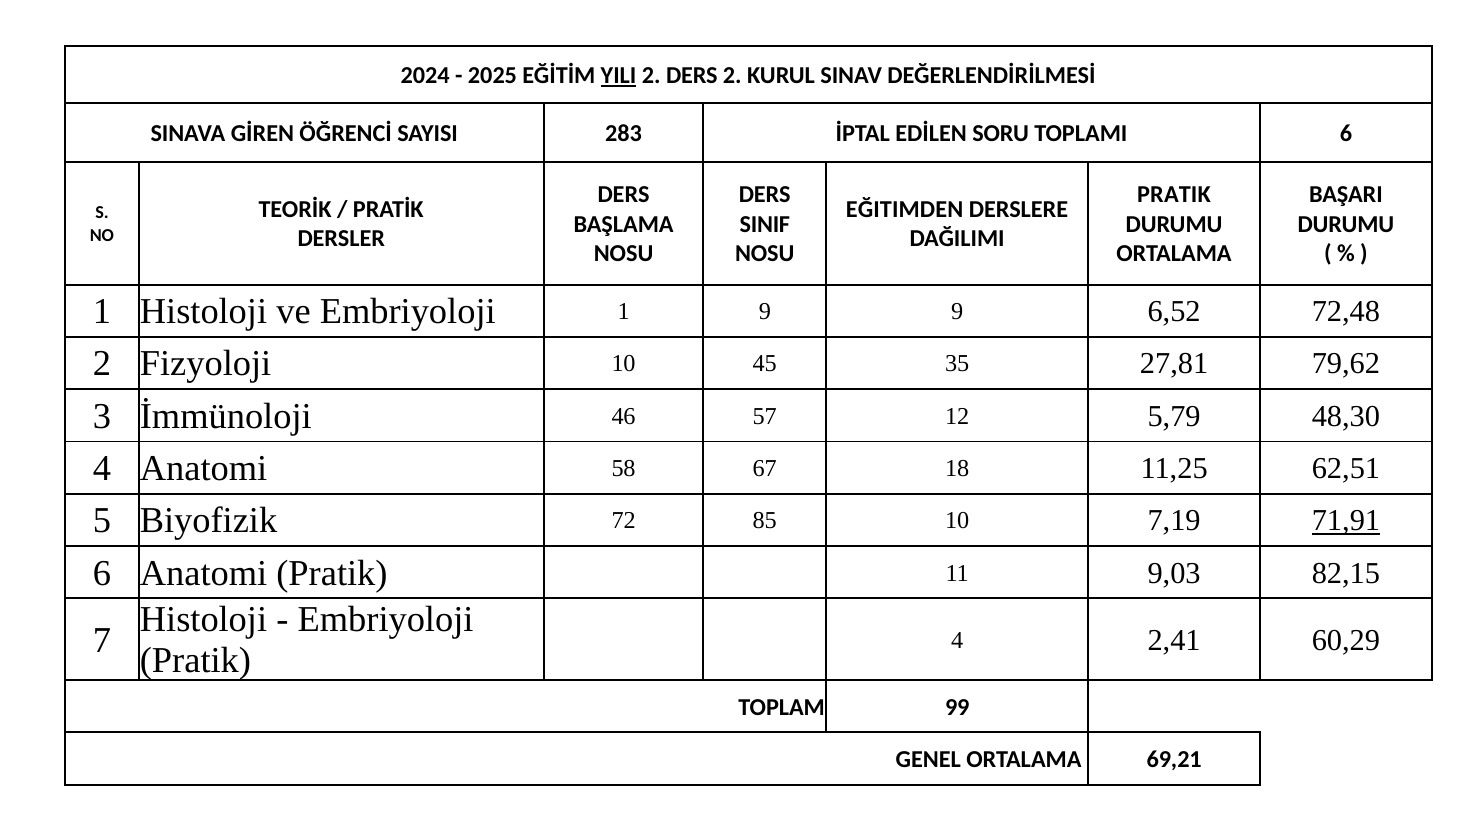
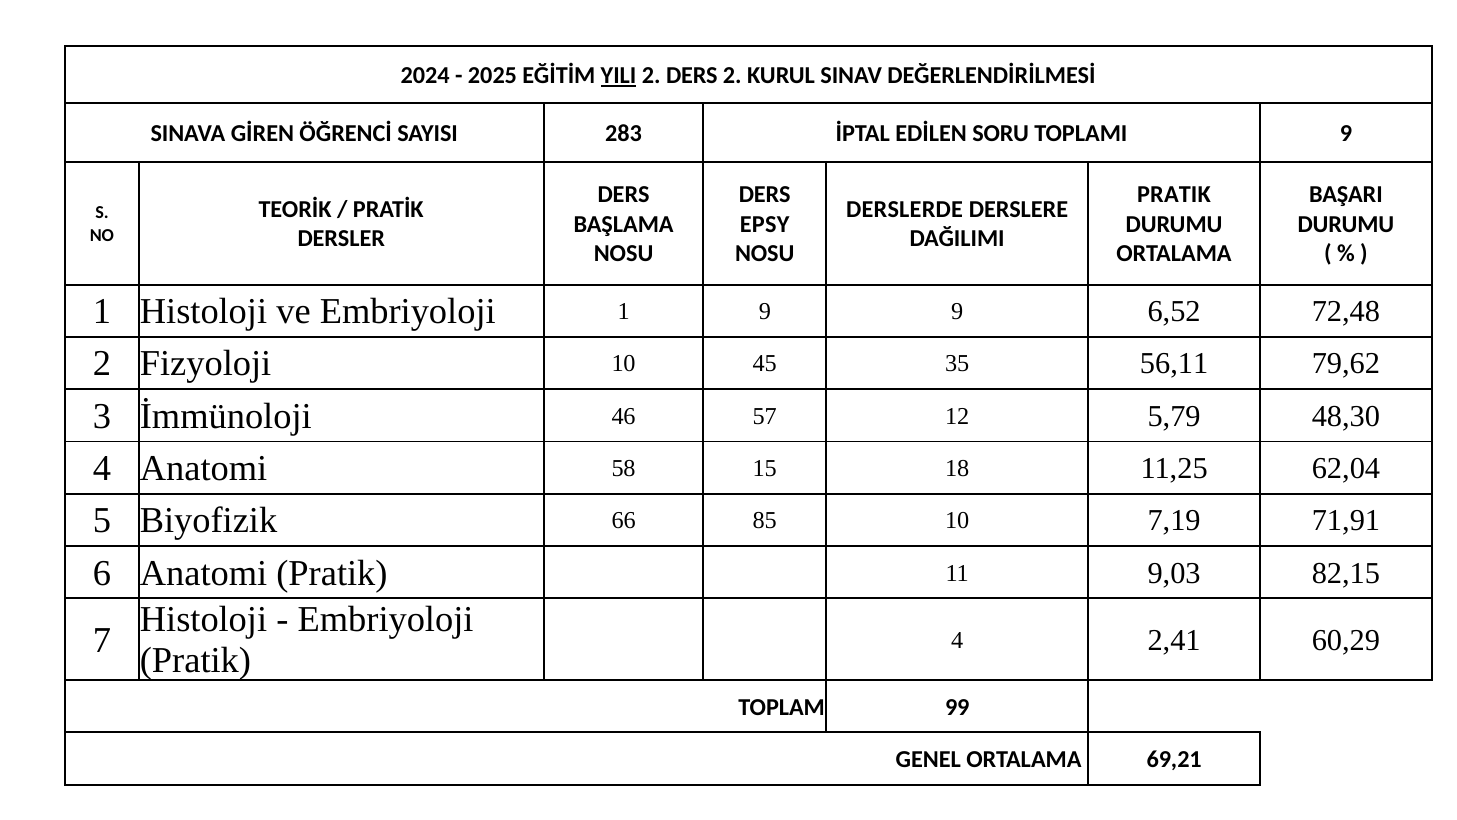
TOPLAMI 6: 6 -> 9
EĞITIMDEN: EĞITIMDEN -> DERSLERDE
SINIF: SINIF -> EPSY
27,81: 27,81 -> 56,11
67: 67 -> 15
62,51: 62,51 -> 62,04
72: 72 -> 66
71,91 underline: present -> none
